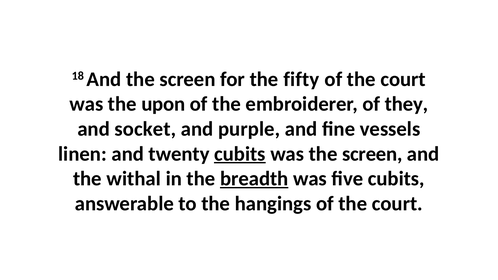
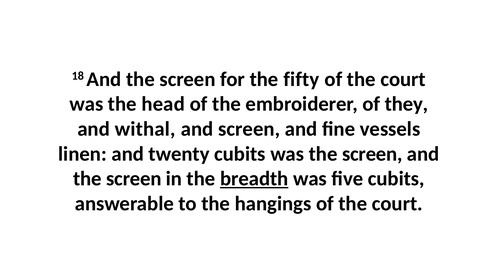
upon: upon -> head
socket: socket -> withal
and purple: purple -> screen
cubits at (240, 154) underline: present -> none
withal at (134, 179): withal -> screen
